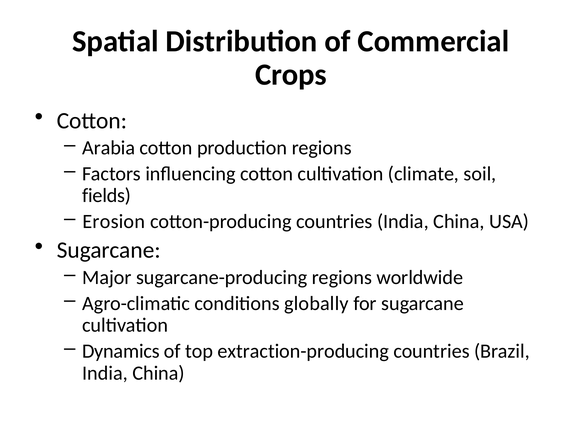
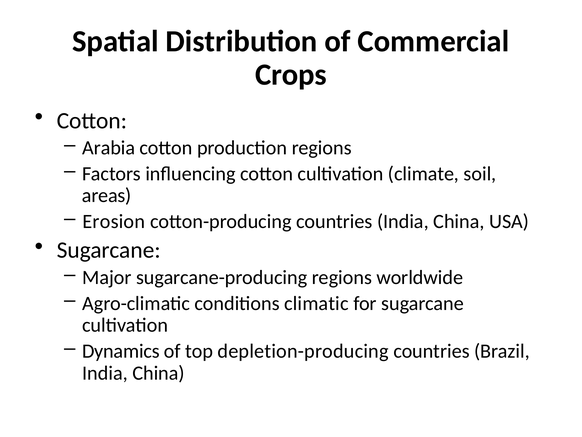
fields: fields -> areas
globally: globally -> climatic
extraction-producing: extraction-producing -> depletion-producing
